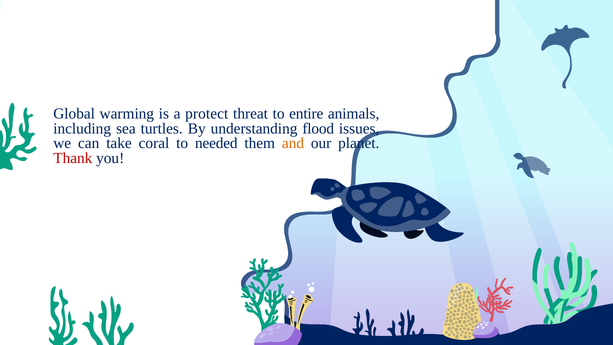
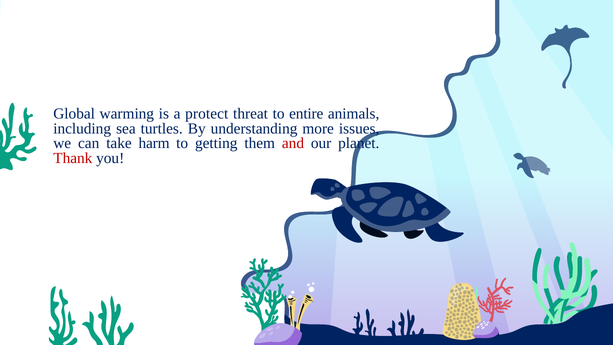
flood: flood -> more
coral: coral -> harm
needed: needed -> getting
and colour: orange -> red
